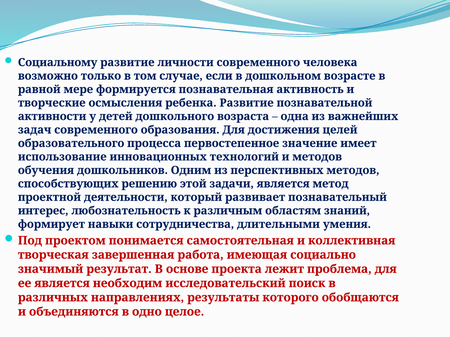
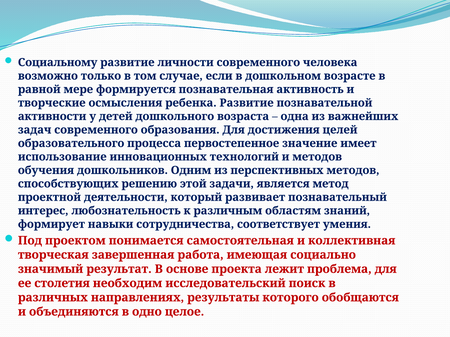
длительными: длительными -> соответствует
ее является: является -> столетия
